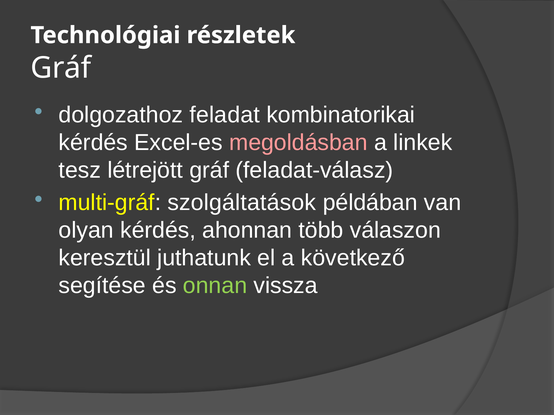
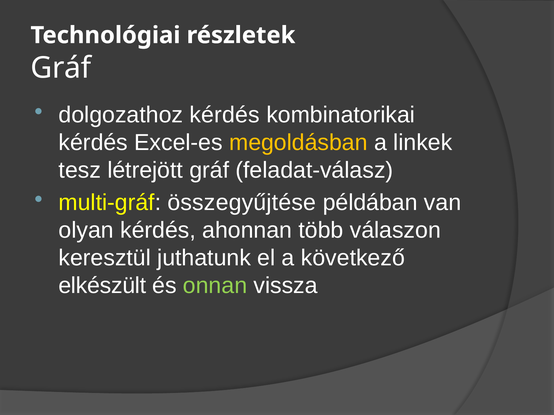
dolgozathoz feladat: feladat -> kérdés
megoldásban colour: pink -> yellow
szolgáltatások: szolgáltatások -> összegyűjtése
segítése: segítése -> elkészült
